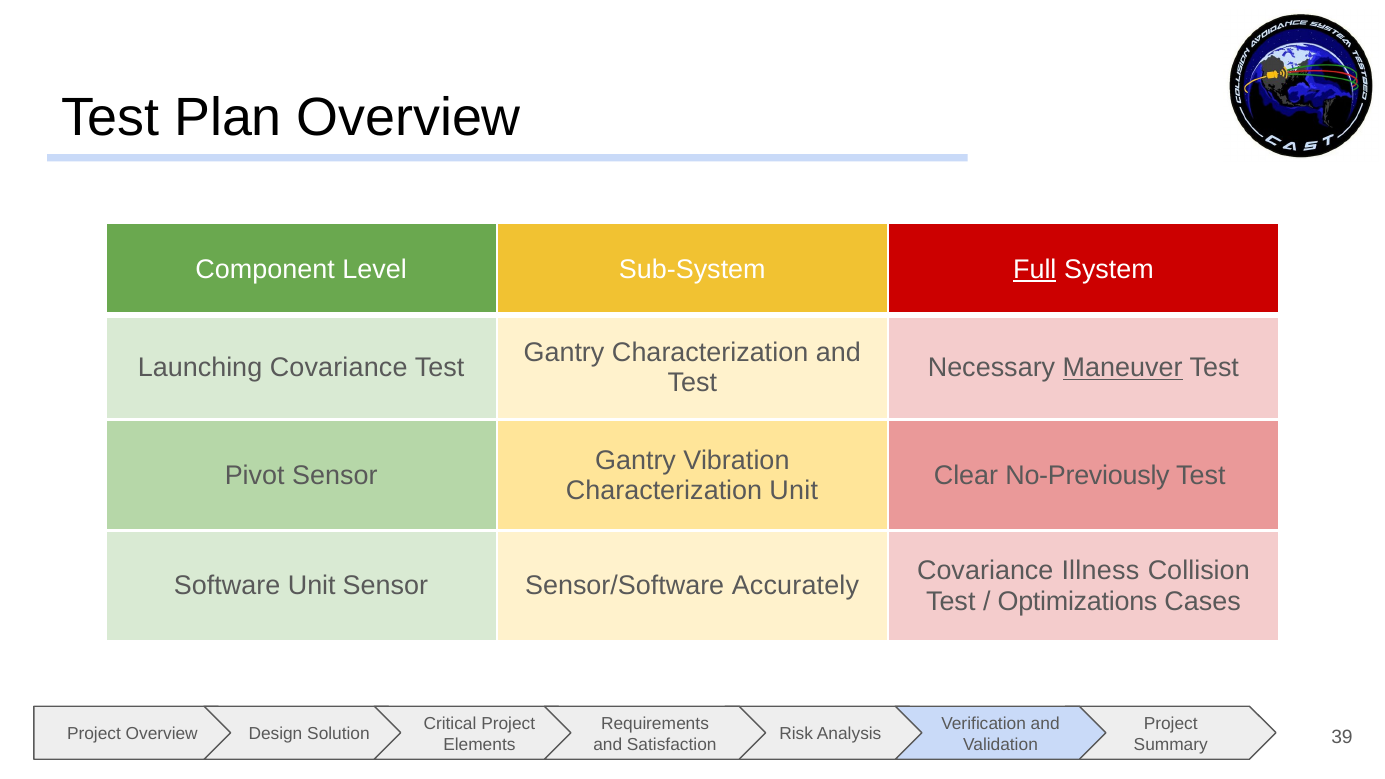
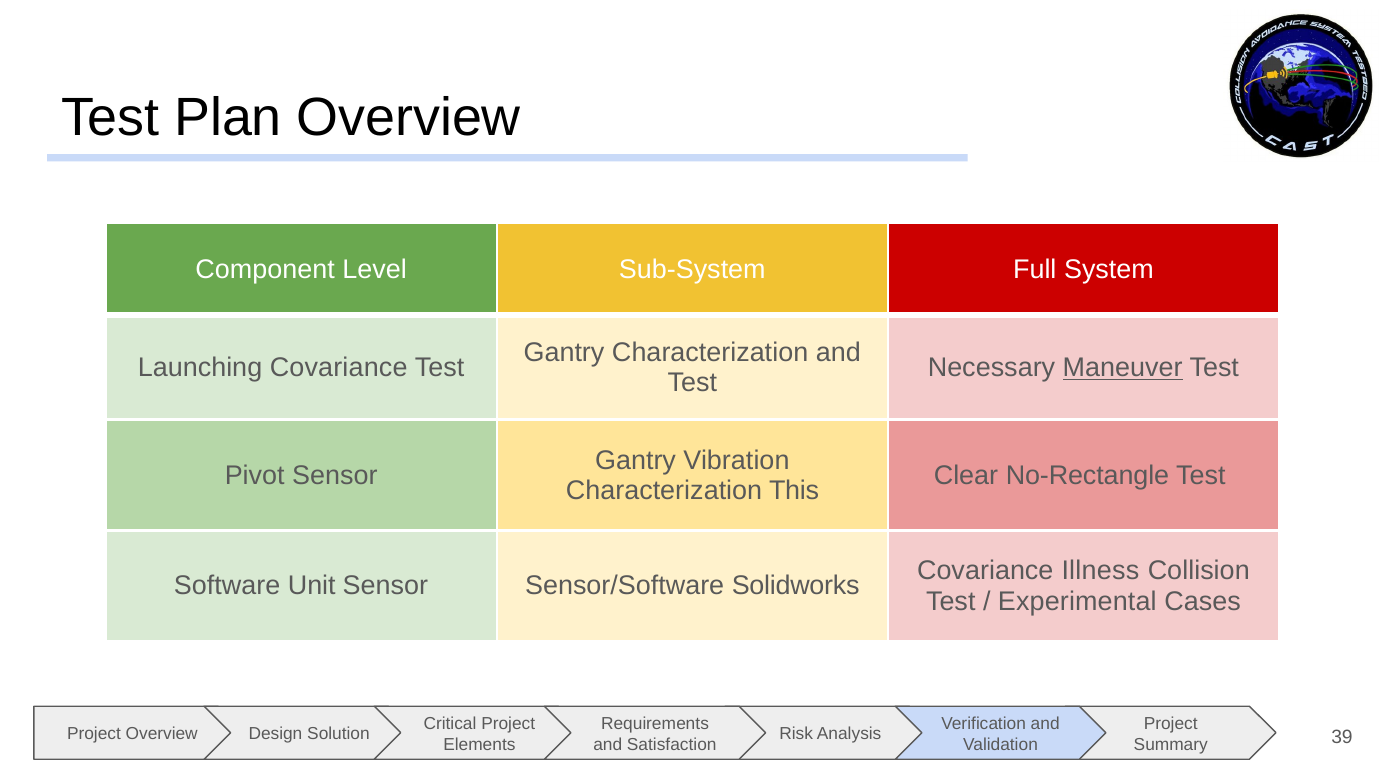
Full underline: present -> none
No-Previously: No-Previously -> No-Rectangle
Characterization Unit: Unit -> This
Accurately: Accurately -> Solidworks
Optimizations: Optimizations -> Experimental
